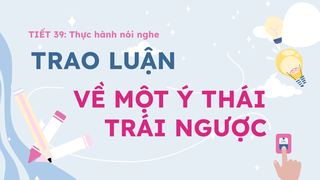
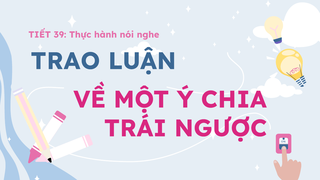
THÁI: THÁI -> CHIA
